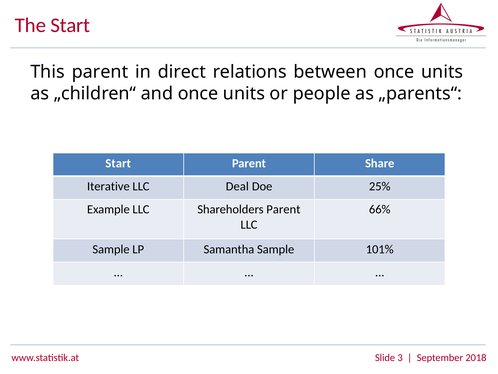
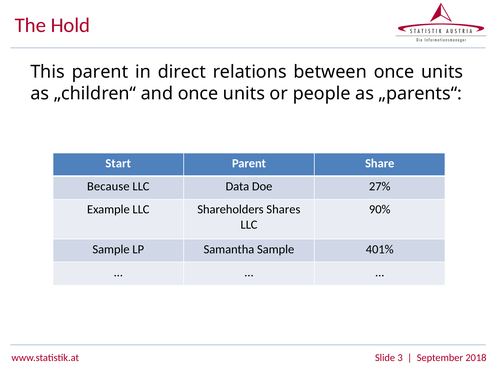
The Start: Start -> Hold
Iterative: Iterative -> Because
Deal: Deal -> Data
25%: 25% -> 27%
Shareholders Parent: Parent -> Shares
66%: 66% -> 90%
101%: 101% -> 401%
